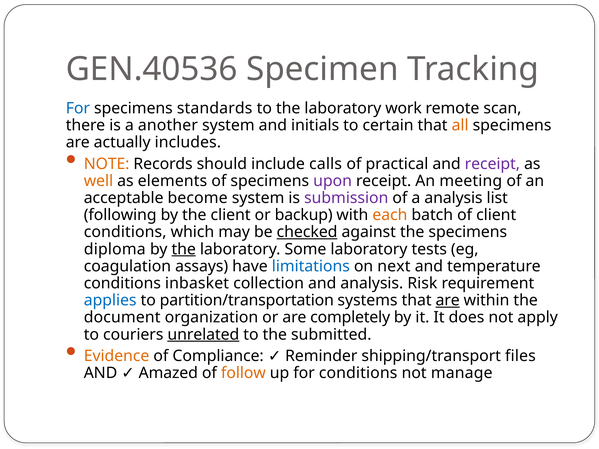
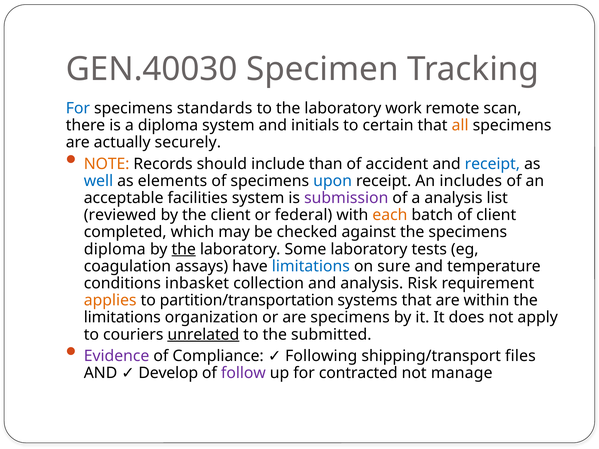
GEN.40536: GEN.40536 -> GEN.40030
a another: another -> diploma
includes: includes -> securely
calls: calls -> than
practical: practical -> accident
receipt at (492, 164) colour: purple -> blue
well colour: orange -> blue
upon colour: purple -> blue
meeting: meeting -> includes
become: become -> facilities
following: following -> reviewed
backup: backup -> federal
conditions at (125, 232): conditions -> completed
checked underline: present -> none
next: next -> sure
applies colour: blue -> orange
are at (448, 301) underline: present -> none
document at (122, 318): document -> limitations
are completely: completely -> specimens
Evidence colour: orange -> purple
Reminder: Reminder -> Following
Amazed: Amazed -> Develop
follow colour: orange -> purple
for conditions: conditions -> contracted
